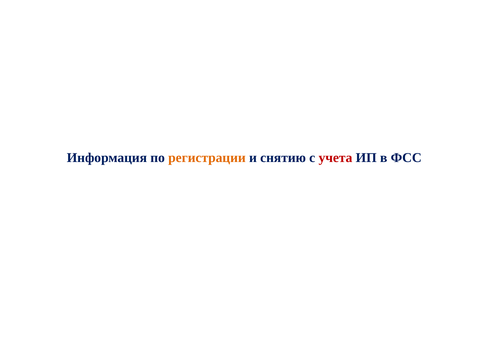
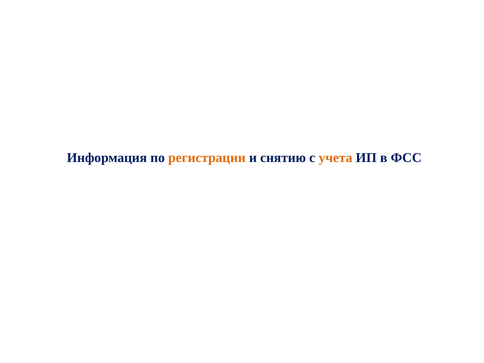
учета colour: red -> orange
